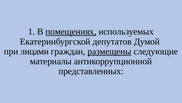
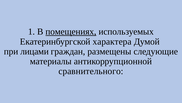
депутатов: депутатов -> характера
размещены underline: present -> none
представленных: представленных -> сравнительного
